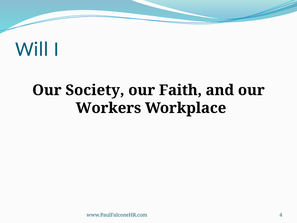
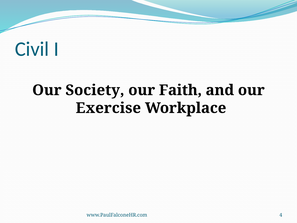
Will: Will -> Civil
Workers: Workers -> Exercise
